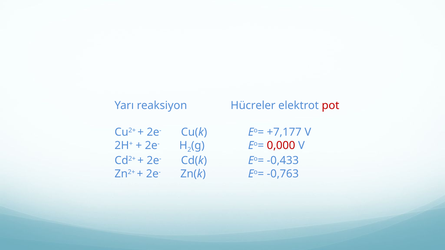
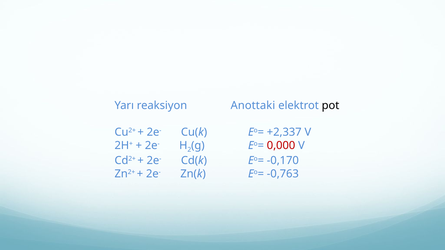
Hücreler: Hücreler -> Anottaki
pot colour: red -> black
+7,177: +7,177 -> +2,337
-0,433: -0,433 -> -0,170
